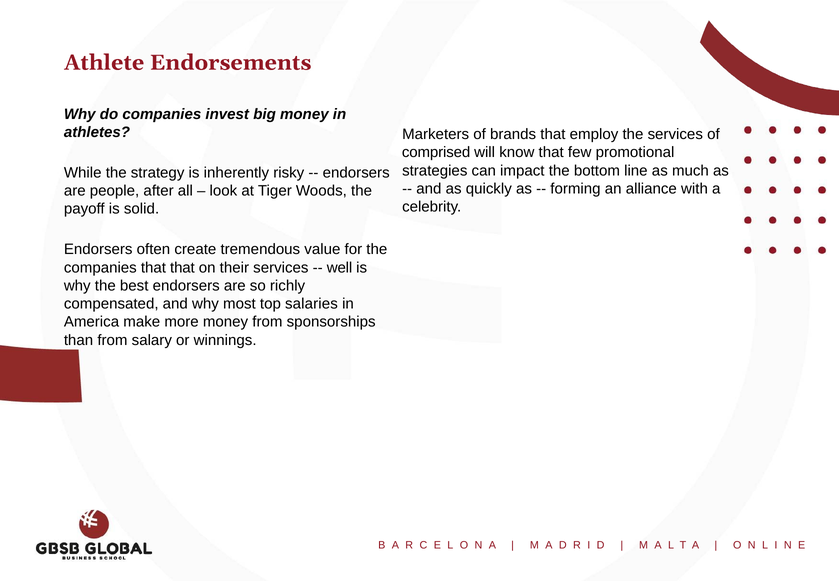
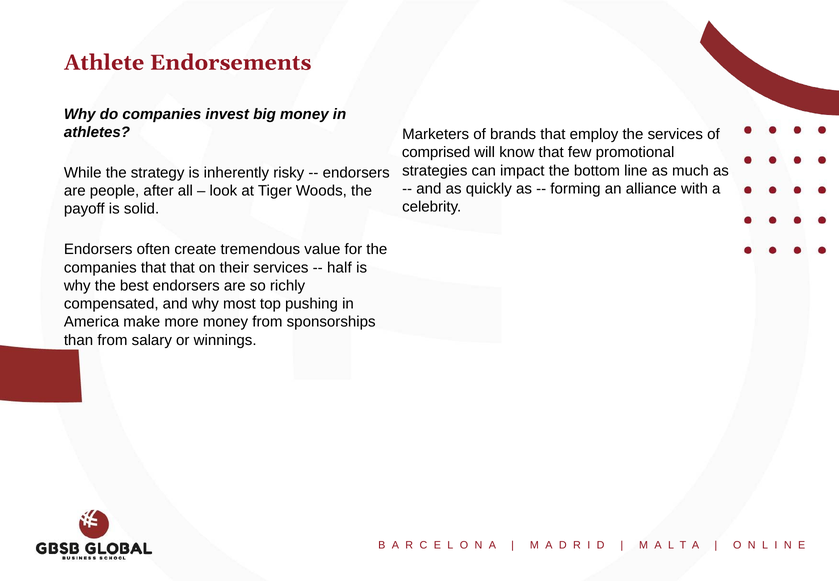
well: well -> half
salaries: salaries -> pushing
